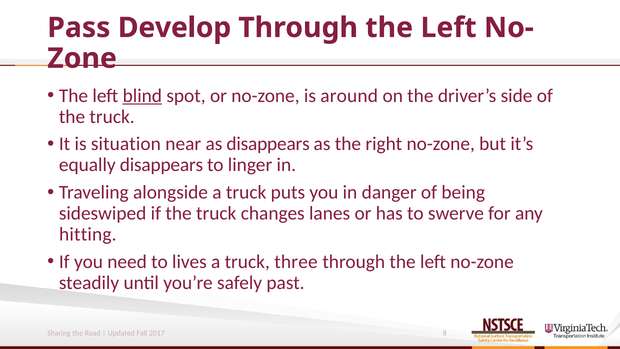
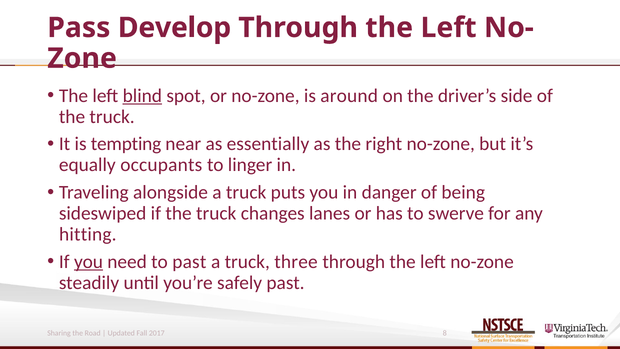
situation: situation -> tempting
as disappears: disappears -> essentially
equally disappears: disappears -> occupants
you at (88, 261) underline: none -> present
to lives: lives -> past
